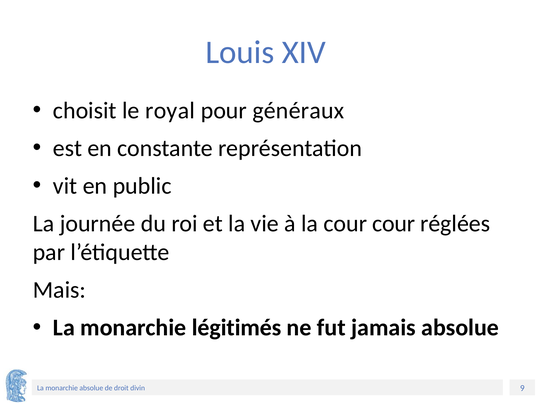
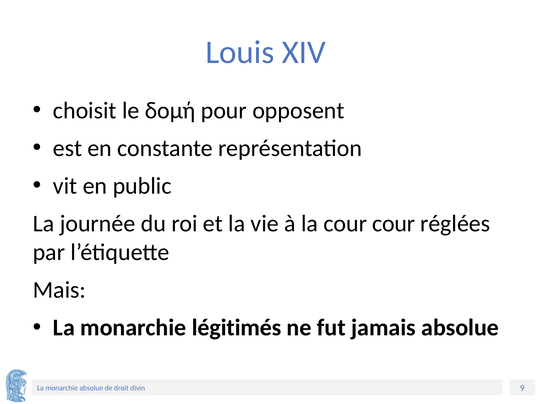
royal: royal -> δομή
généraux: généraux -> opposent
